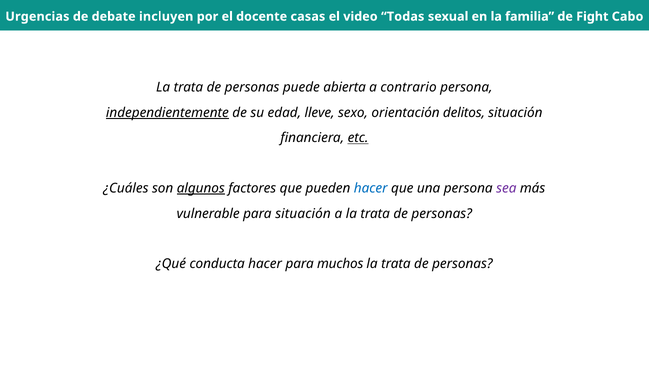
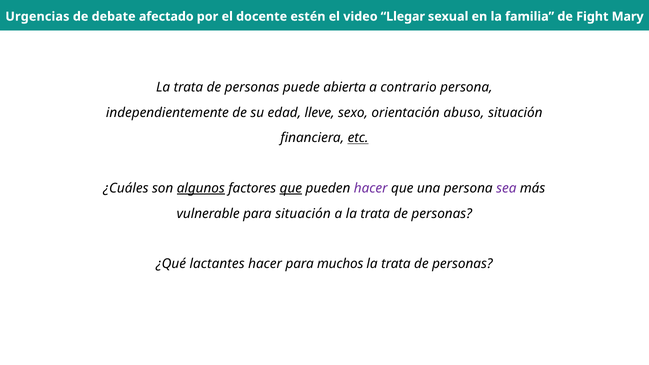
incluyen: incluyen -> afectado
casas: casas -> estén
Todas: Todas -> Llegar
Cabo: Cabo -> Mary
independientemente underline: present -> none
delitos: delitos -> abuso
que at (291, 188) underline: none -> present
hacer at (371, 188) colour: blue -> purple
conducta: conducta -> lactantes
